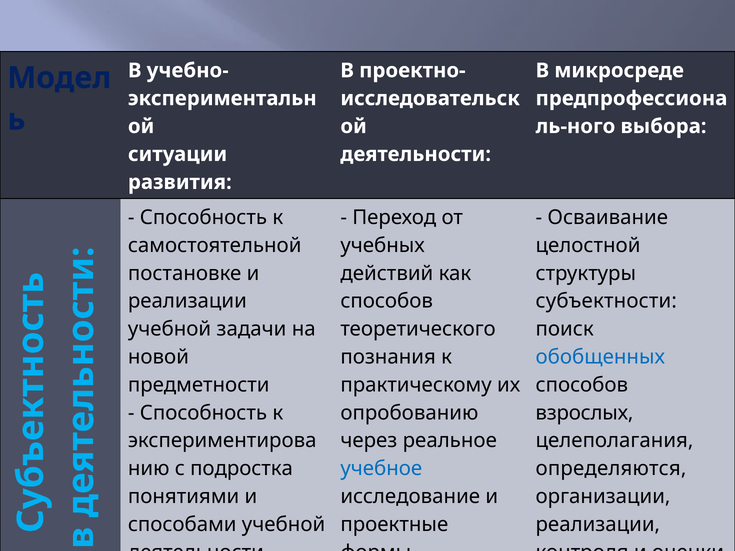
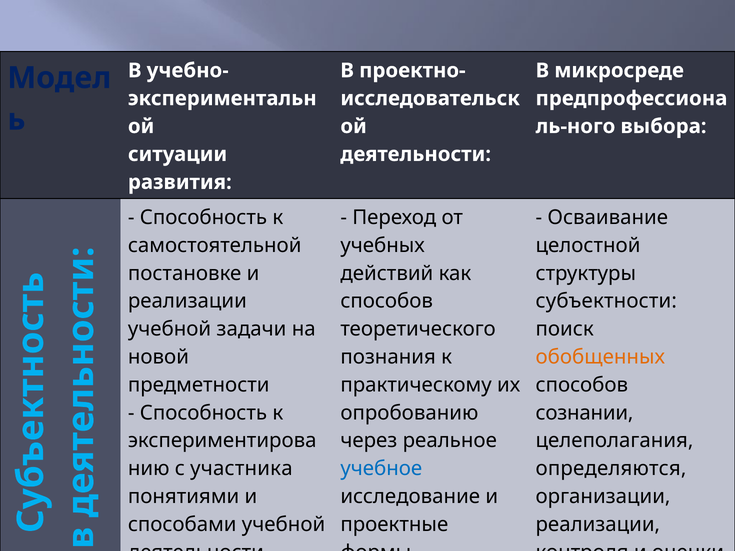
обобщенных colour: blue -> orange
взрослых: взрослых -> сознании
подростка: подростка -> участника
